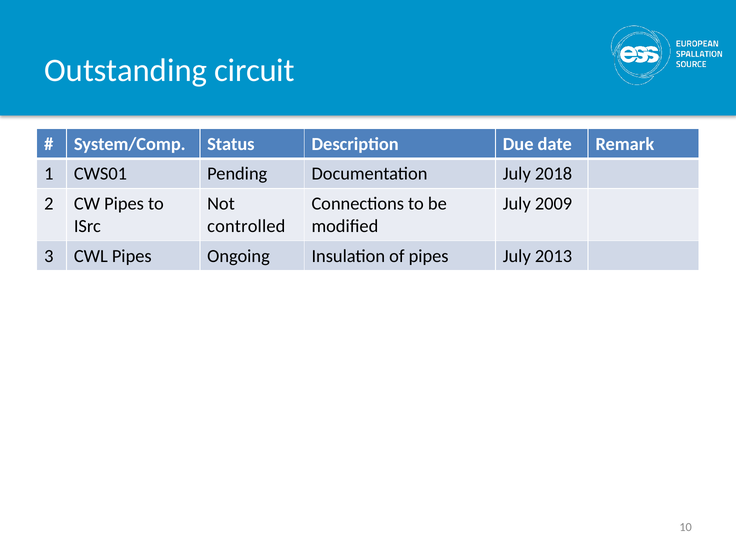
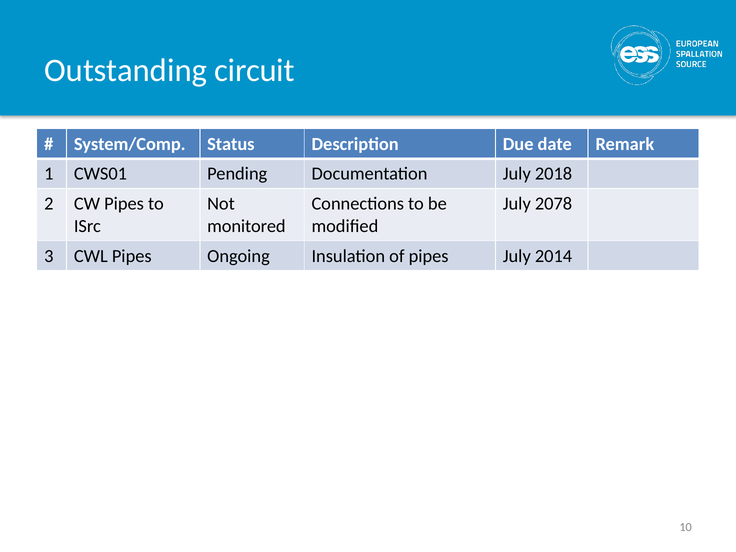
2009: 2009 -> 2078
controlled: controlled -> monitored
2013: 2013 -> 2014
